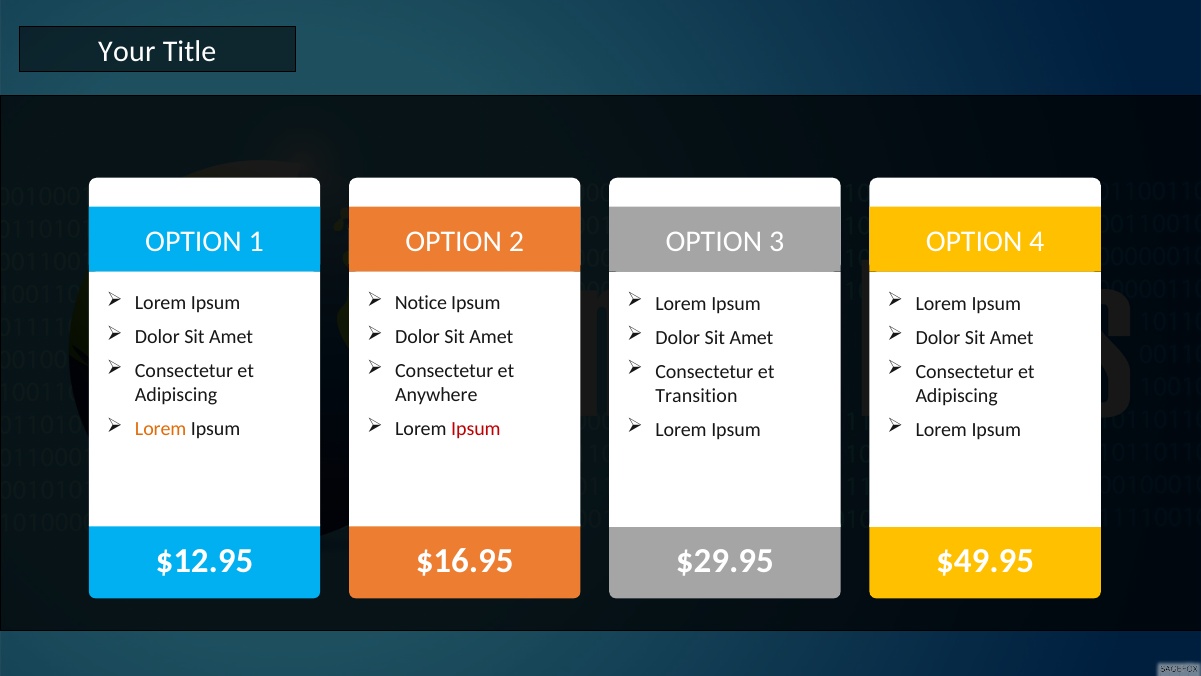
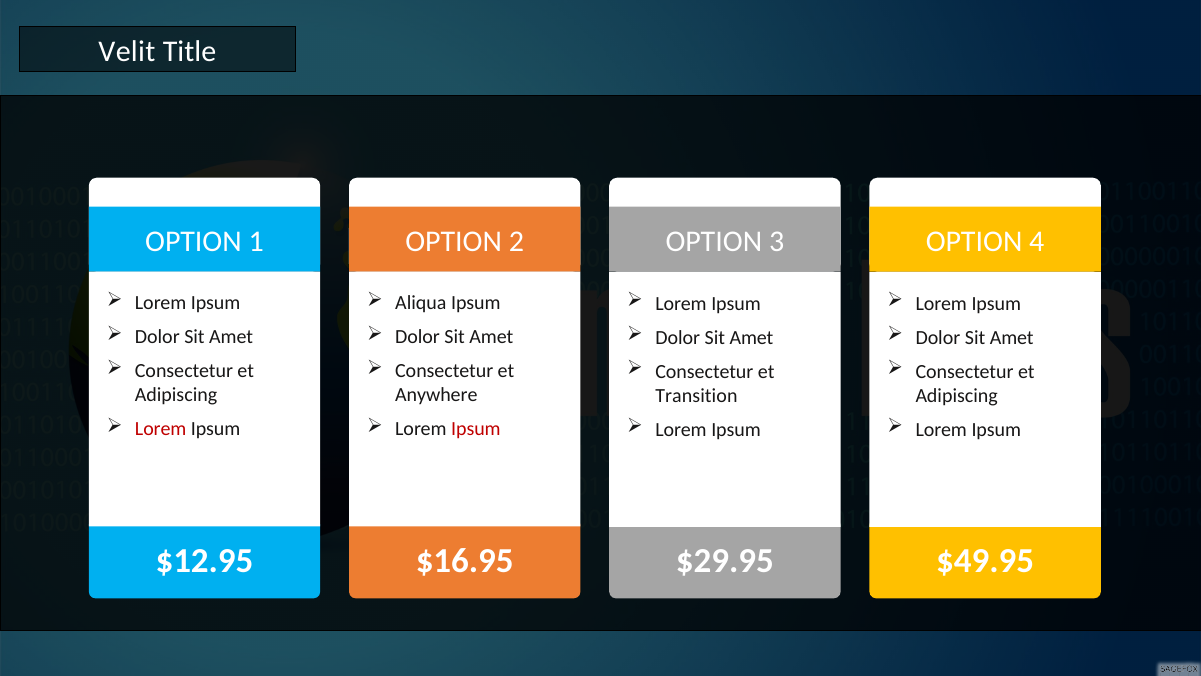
Your: Your -> Velit
Notice: Notice -> Aliqua
Lorem at (161, 429) colour: orange -> red
